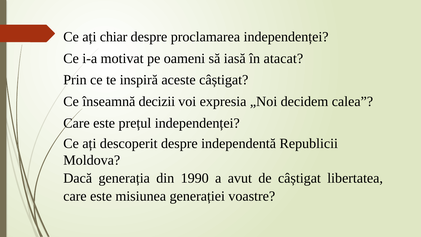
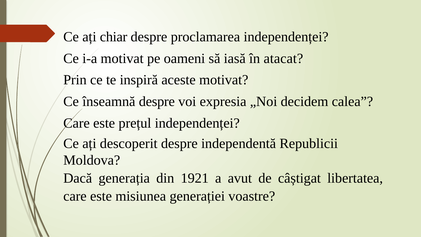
aceste câștigat: câștigat -> motivat
înseamnă decizii: decizii -> despre
1990: 1990 -> 1921
